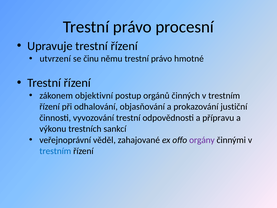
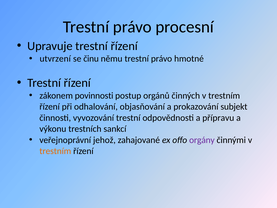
objektivní: objektivní -> povinnosti
justiční: justiční -> subjekt
věděl: věděl -> jehož
trestním at (55, 151) colour: blue -> orange
